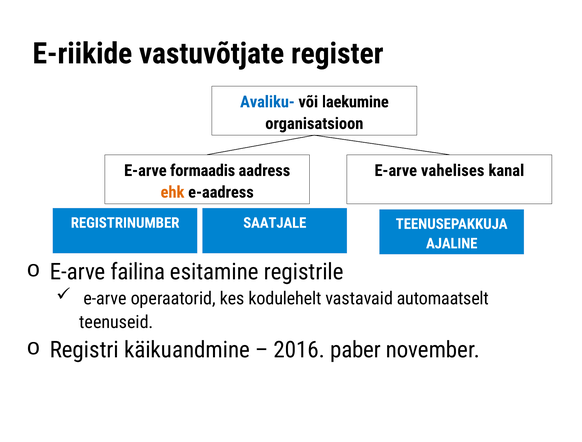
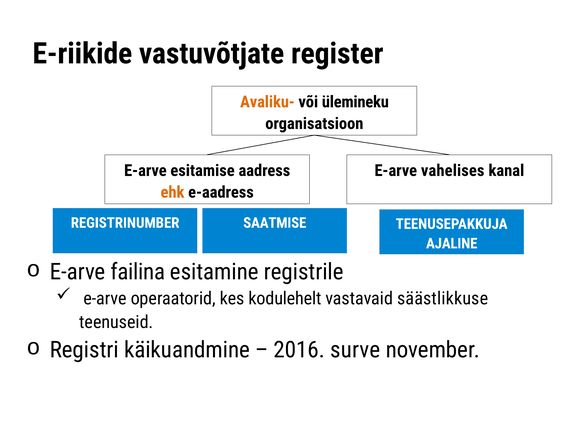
Avaliku- colour: blue -> orange
laekumine: laekumine -> ülemineku
formaadis: formaadis -> esitamise
SAATJALE: SAATJALE -> SAATMISE
automaatselt: automaatselt -> säästlikkuse
paber: paber -> surve
